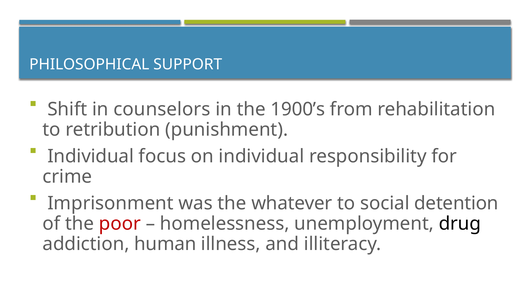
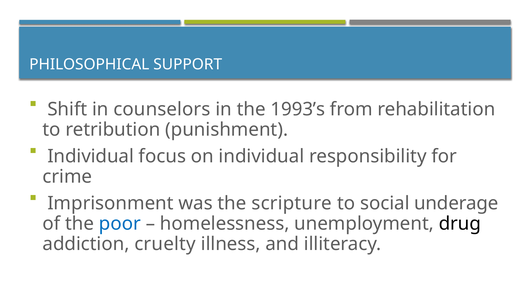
1900’s: 1900’s -> 1993’s
whatever: whatever -> scripture
detention: detention -> underage
poor colour: red -> blue
human: human -> cruelty
